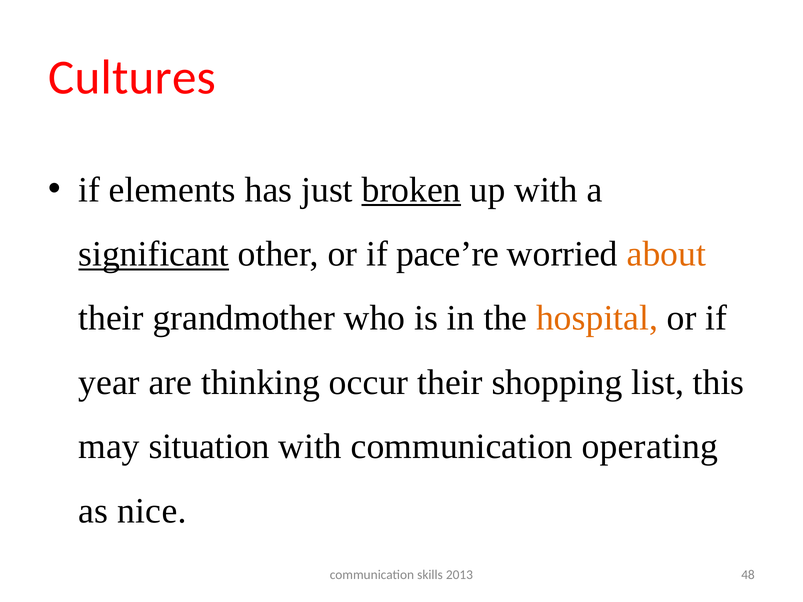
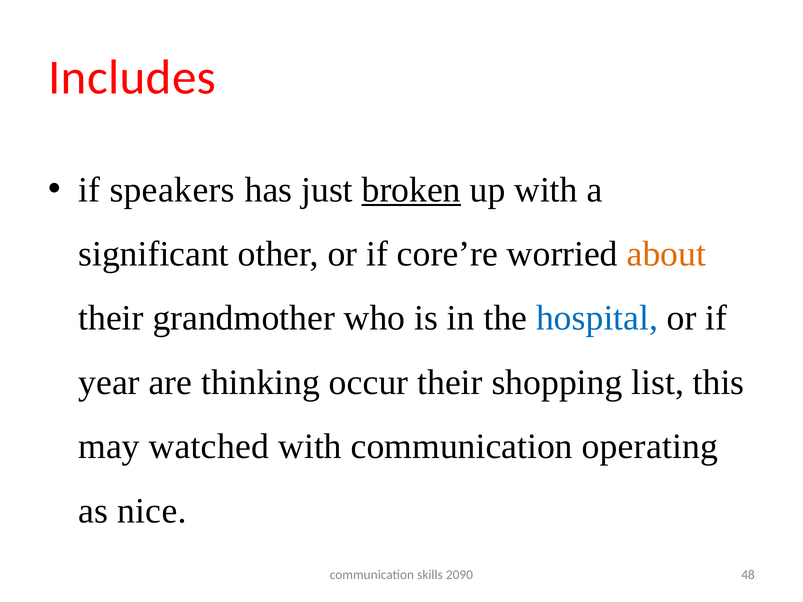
Cultures: Cultures -> Includes
elements: elements -> speakers
significant underline: present -> none
pace’re: pace’re -> core’re
hospital colour: orange -> blue
situation: situation -> watched
2013: 2013 -> 2090
